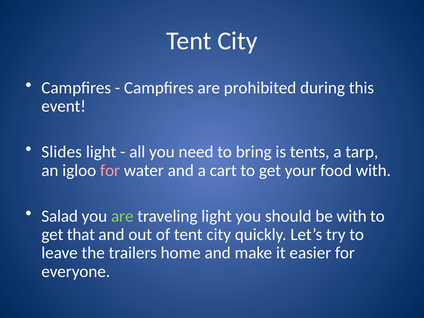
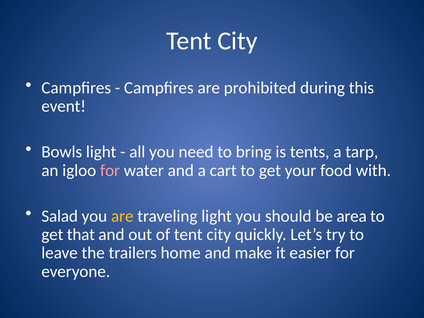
Slides: Slides -> Bowls
are at (122, 216) colour: light green -> yellow
be with: with -> area
